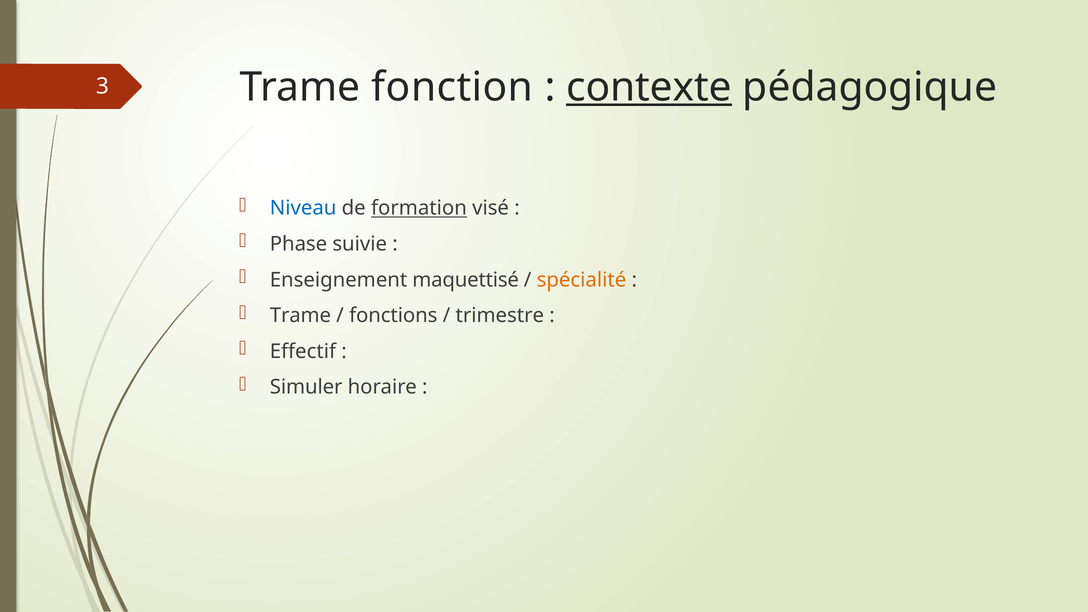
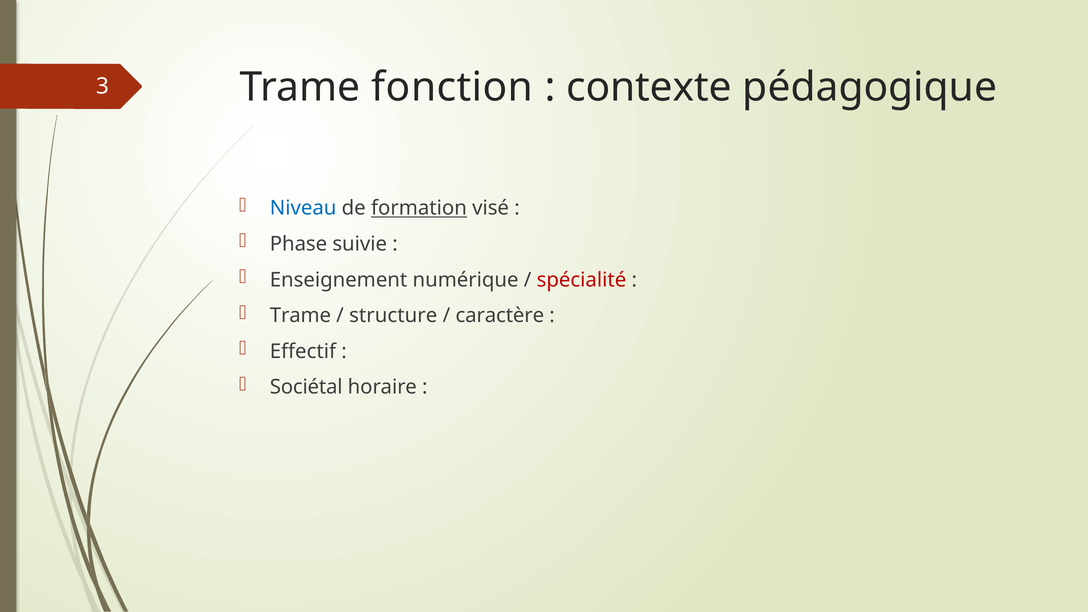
contexte underline: present -> none
maquettisé: maquettisé -> numérique
spécialité colour: orange -> red
fonctions: fonctions -> structure
trimestre: trimestre -> caractère
Simuler: Simuler -> Sociétal
